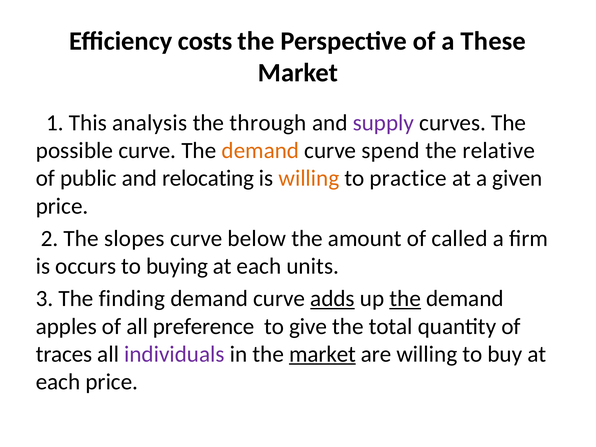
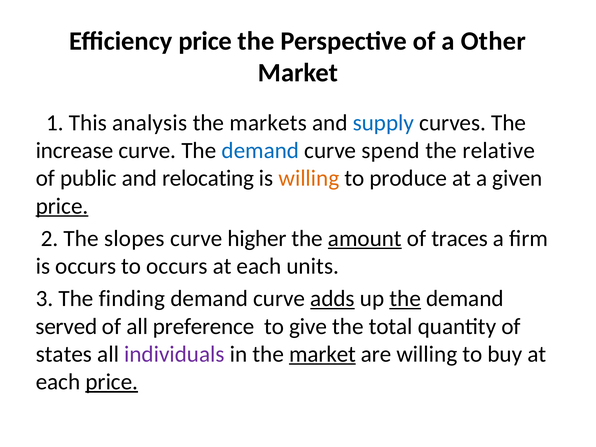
Efficiency costs: costs -> price
These: These -> Other
through: through -> markets
supply colour: purple -> blue
possible: possible -> increase
demand at (260, 151) colour: orange -> blue
practice: practice -> produce
price at (62, 206) underline: none -> present
below: below -> higher
amount underline: none -> present
called: called -> traces
to buying: buying -> occurs
apples: apples -> served
traces: traces -> states
price at (112, 382) underline: none -> present
